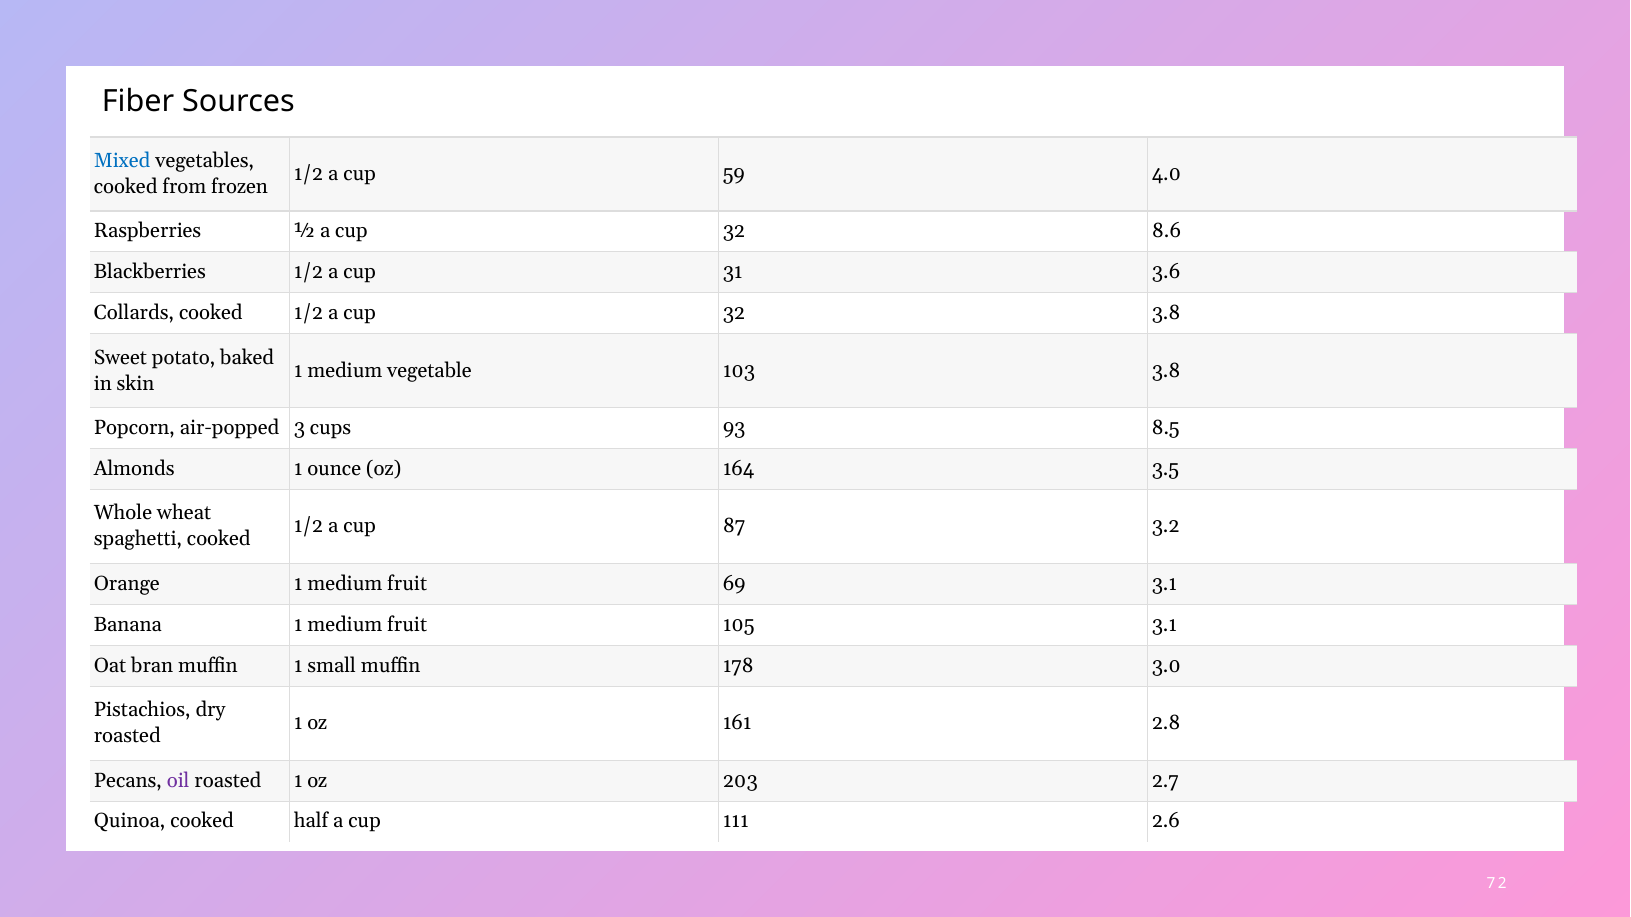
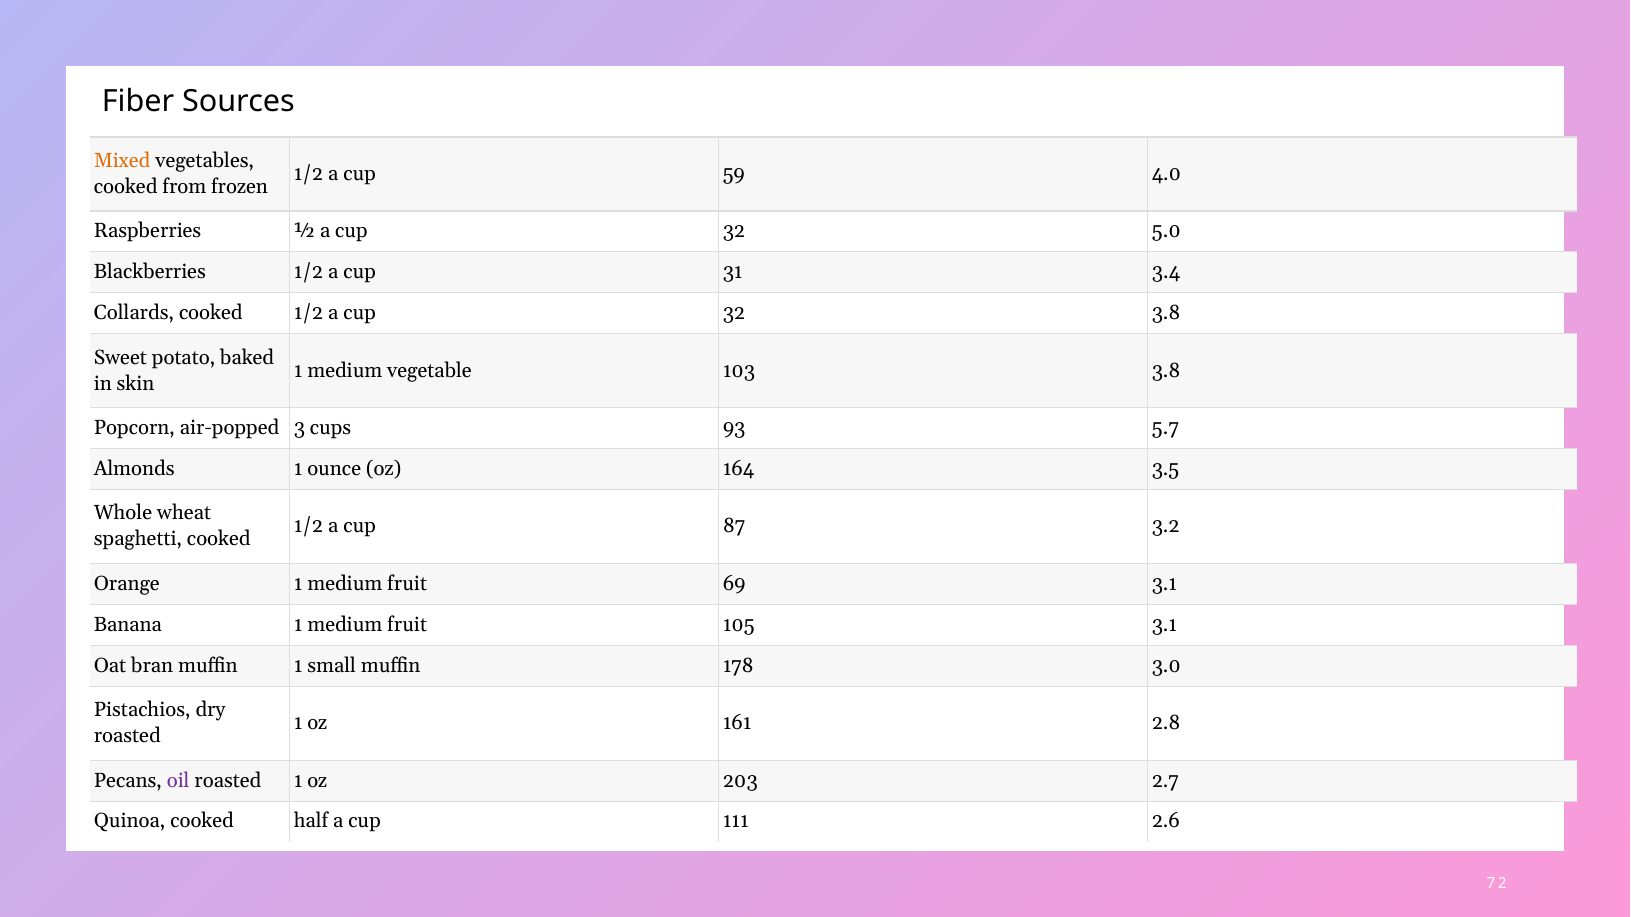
Mixed colour: blue -> orange
8.6: 8.6 -> 5.0
3.6: 3.6 -> 3.4
8.5: 8.5 -> 5.7
